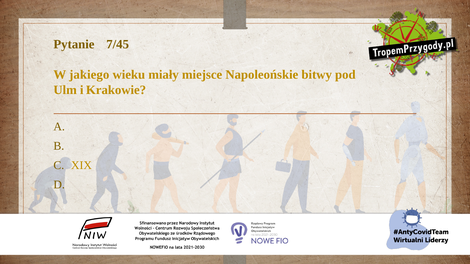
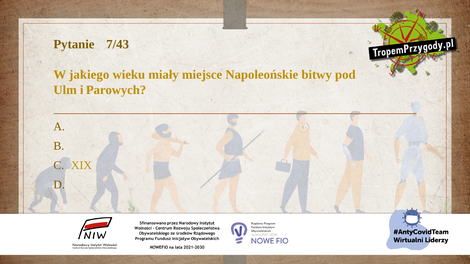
7/45: 7/45 -> 7/43
Krakowie: Krakowie -> Parowych
